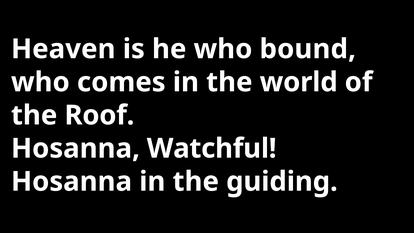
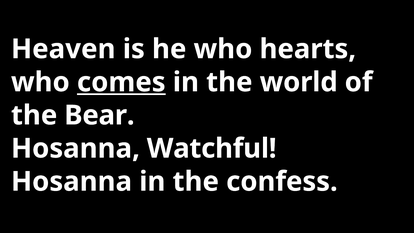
bound: bound -> hearts
comes underline: none -> present
Roof: Roof -> Bear
guiding: guiding -> confess
